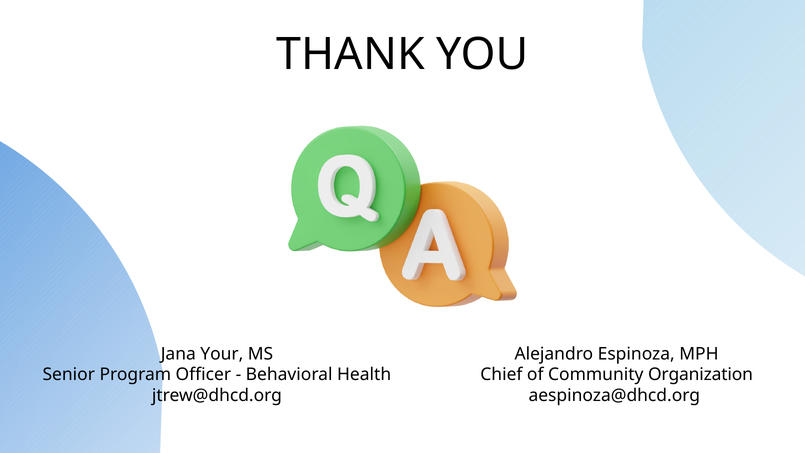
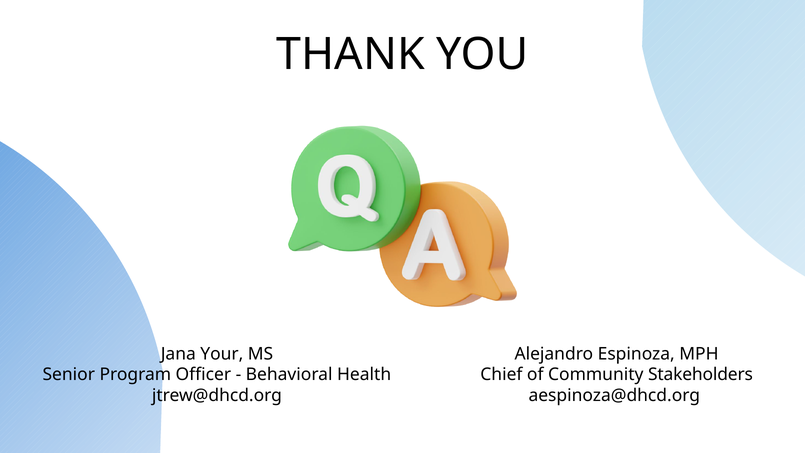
Organization: Organization -> Stakeholders
